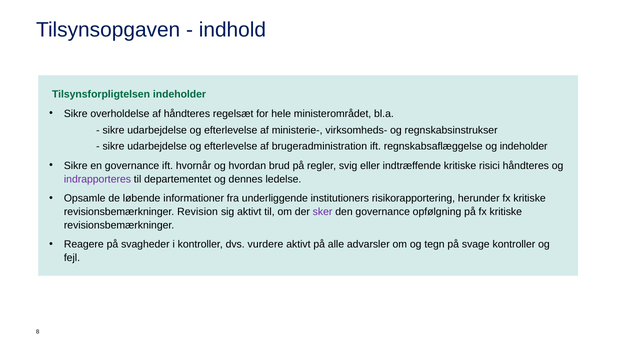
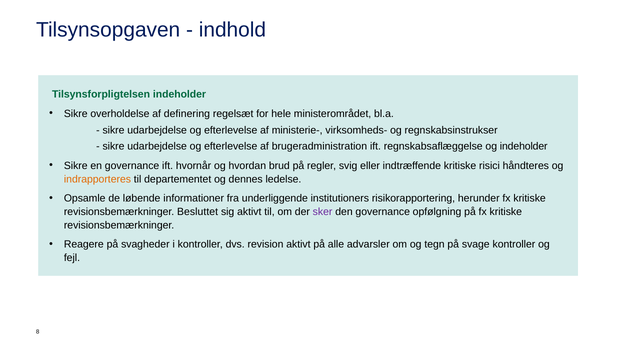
af håndteres: håndteres -> definering
indrapporteres colour: purple -> orange
Revision: Revision -> Besluttet
vurdere: vurdere -> revision
